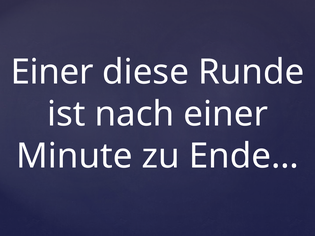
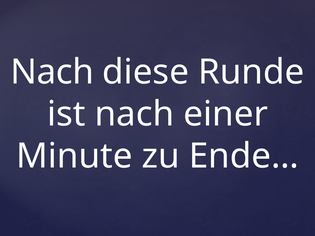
Einer at (52, 72): Einer -> Nach
